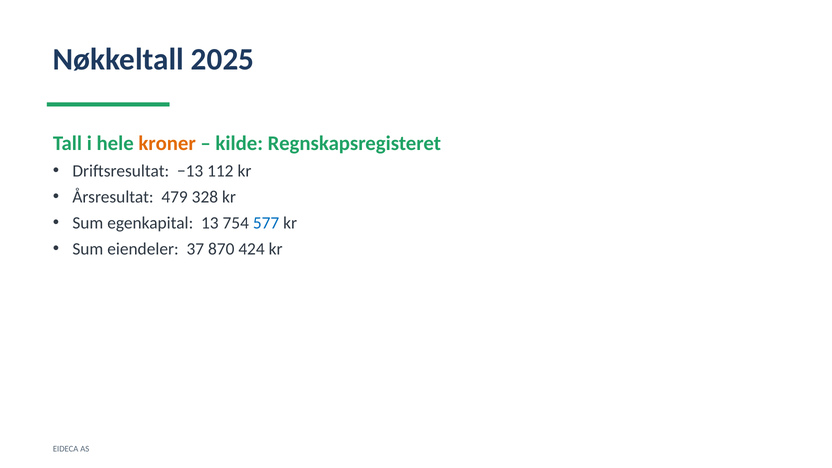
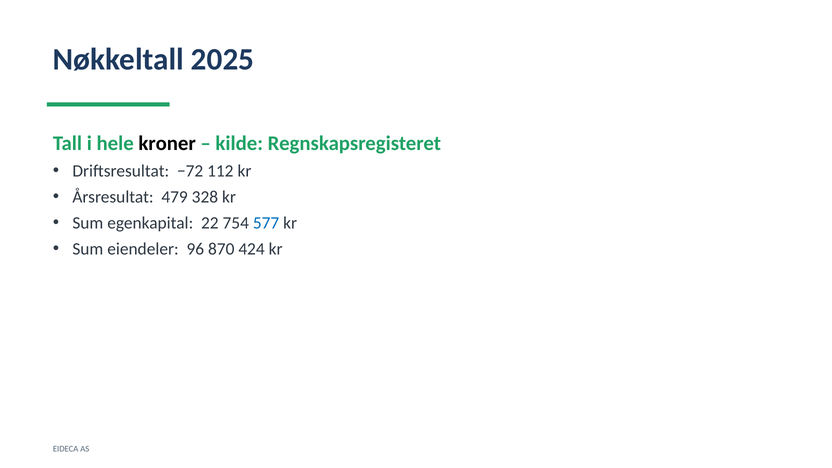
kroner colour: orange -> black
−13: −13 -> −72
13: 13 -> 22
37: 37 -> 96
